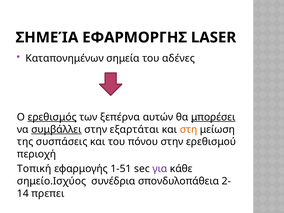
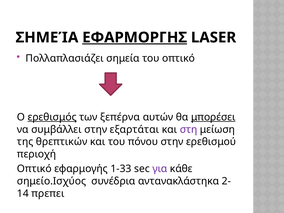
ΕΦΑΡΜΟΡΓΗΣ underline: none -> present
Καταπονημένων: Καταπονημένων -> Πολλαπλασιάζει
του αδένες: αδένες -> οπτικό
συμβάλλει underline: present -> none
στη colour: orange -> purple
συσπάσεις: συσπάσεις -> θρεπτικών
Τοπική at (34, 169): Τοπική -> Οπτικό
1-51: 1-51 -> 1-33
σπονδυλοπάθεια: σπονδυλοπάθεια -> αντανακλάστηκα
